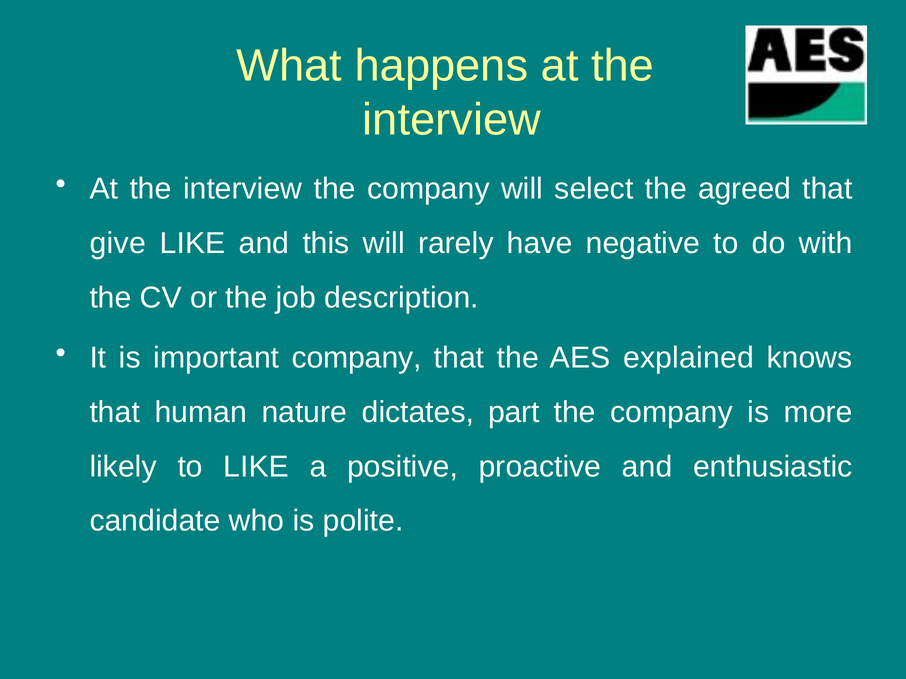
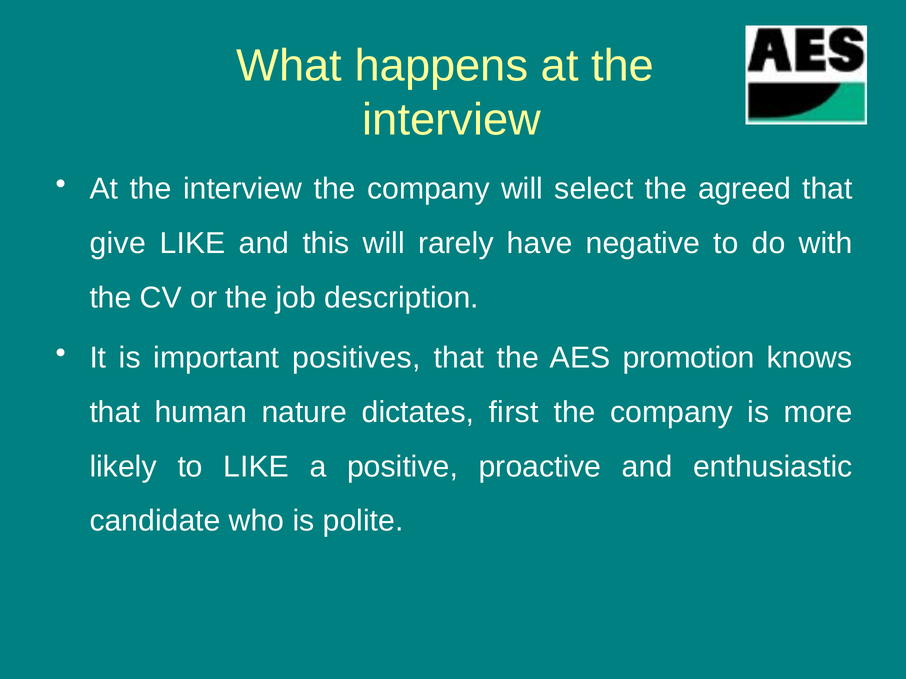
important company: company -> positives
explained: explained -> promotion
part: part -> first
